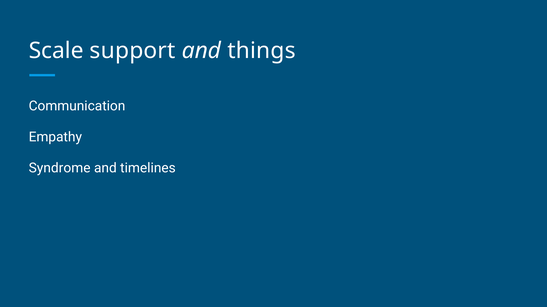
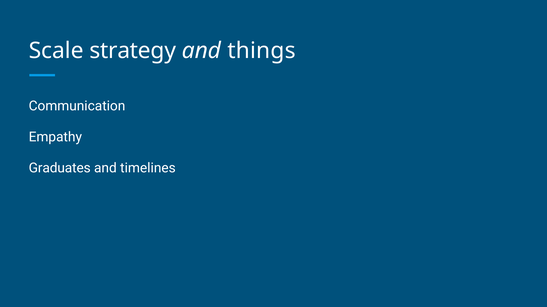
support: support -> strategy
Syndrome: Syndrome -> Graduates
